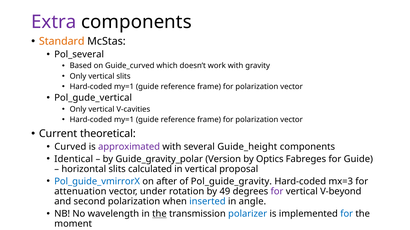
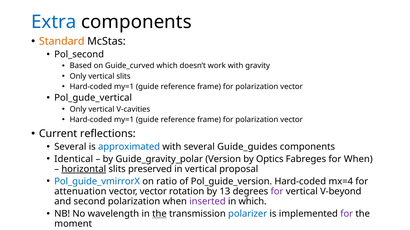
Extra colour: purple -> blue
Pol_several: Pol_several -> Pol_second
theoretical: theoretical -> reflections
Curved at (70, 147): Curved -> Several
approximated colour: purple -> blue
Guide_height: Guide_height -> Guide_guides
for Guide: Guide -> When
horizontal underline: none -> present
calculated: calculated -> preserved
after: after -> ratio
Pol_guide_gravity: Pol_guide_gravity -> Pol_guide_version
mx=3: mx=3 -> mx=4
vector under: under -> vector
49: 49 -> 13
inserted colour: blue -> purple
in angle: angle -> which
for at (347, 214) colour: blue -> purple
